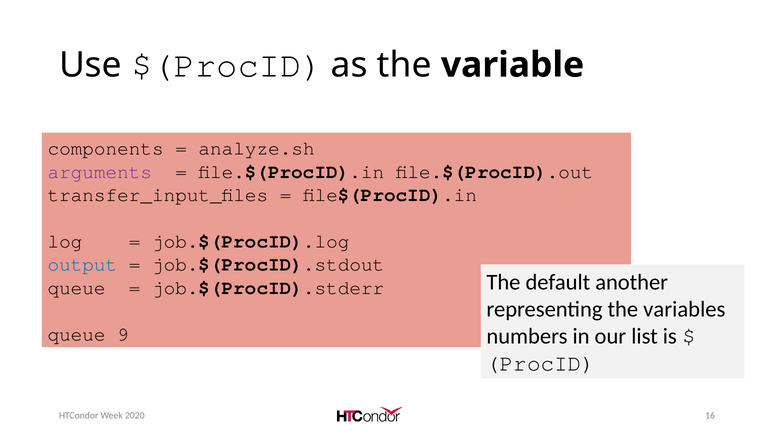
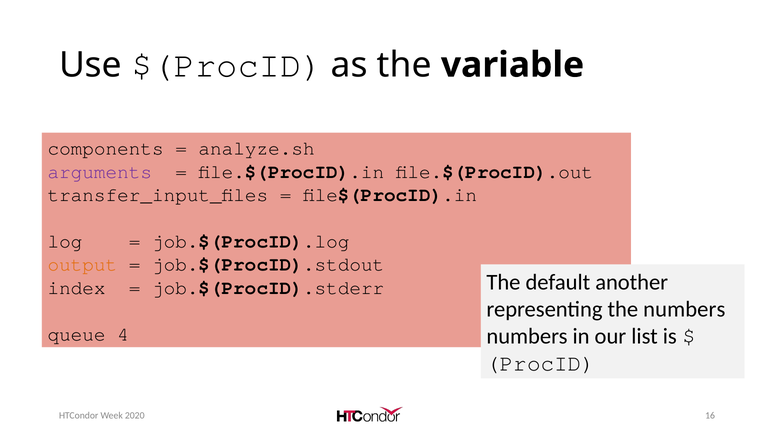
output colour: blue -> orange
queue at (77, 288): queue -> index
the variables: variables -> numbers
9: 9 -> 4
